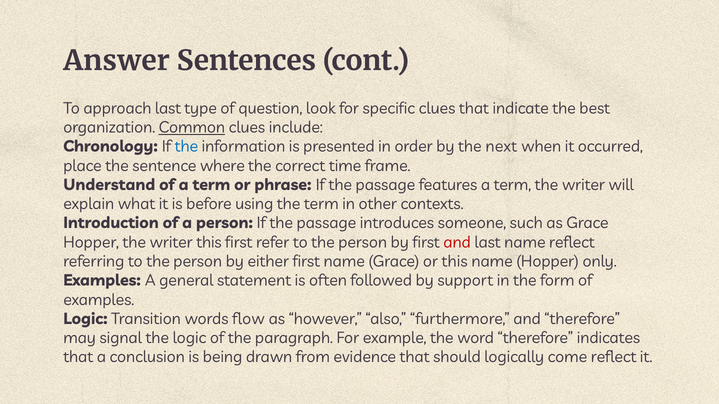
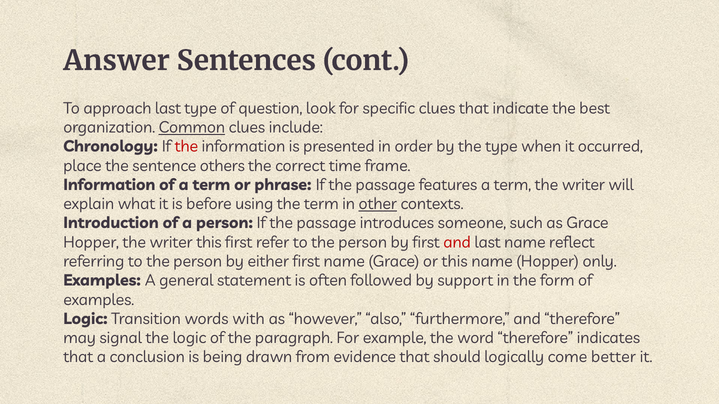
the at (186, 147) colour: blue -> red
the next: next -> type
where: where -> others
Understand at (109, 185): Understand -> Information
other underline: none -> present
flow: flow -> with
come reflect: reflect -> better
